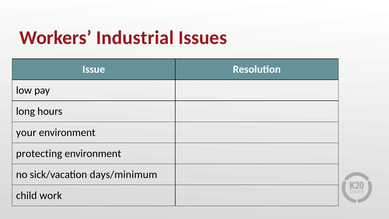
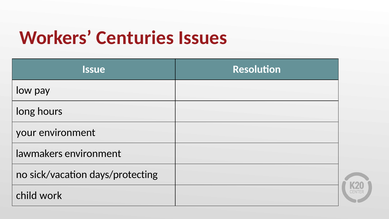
Industrial: Industrial -> Centuries
protecting: protecting -> lawmakers
days/minimum: days/minimum -> days/protecting
